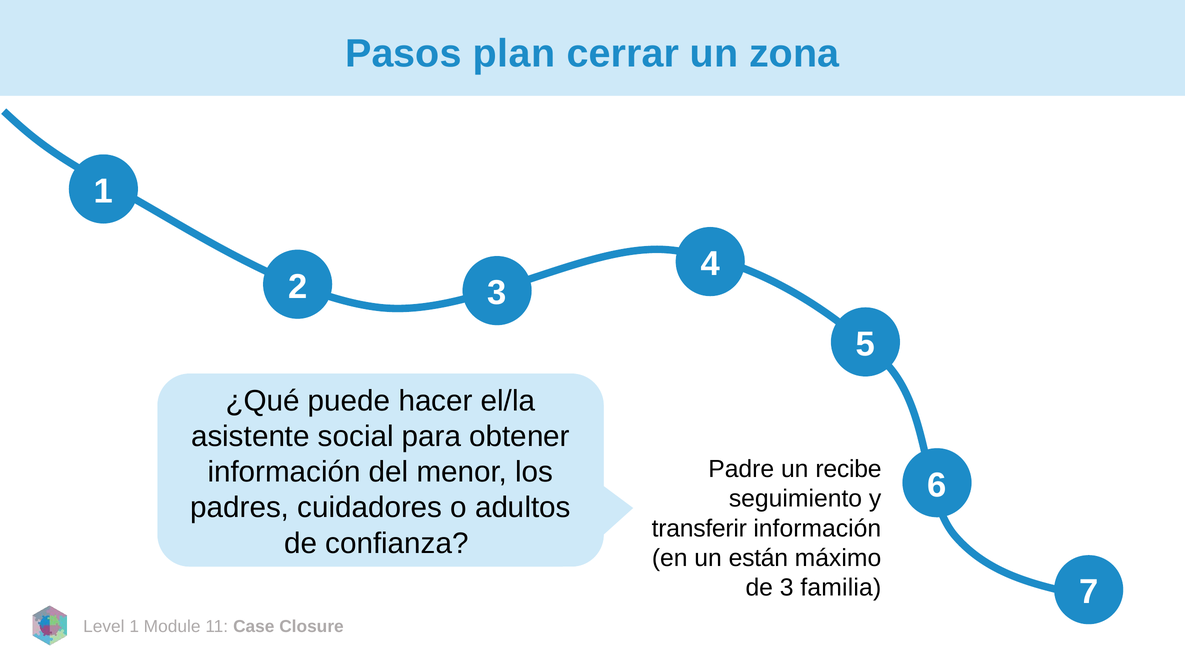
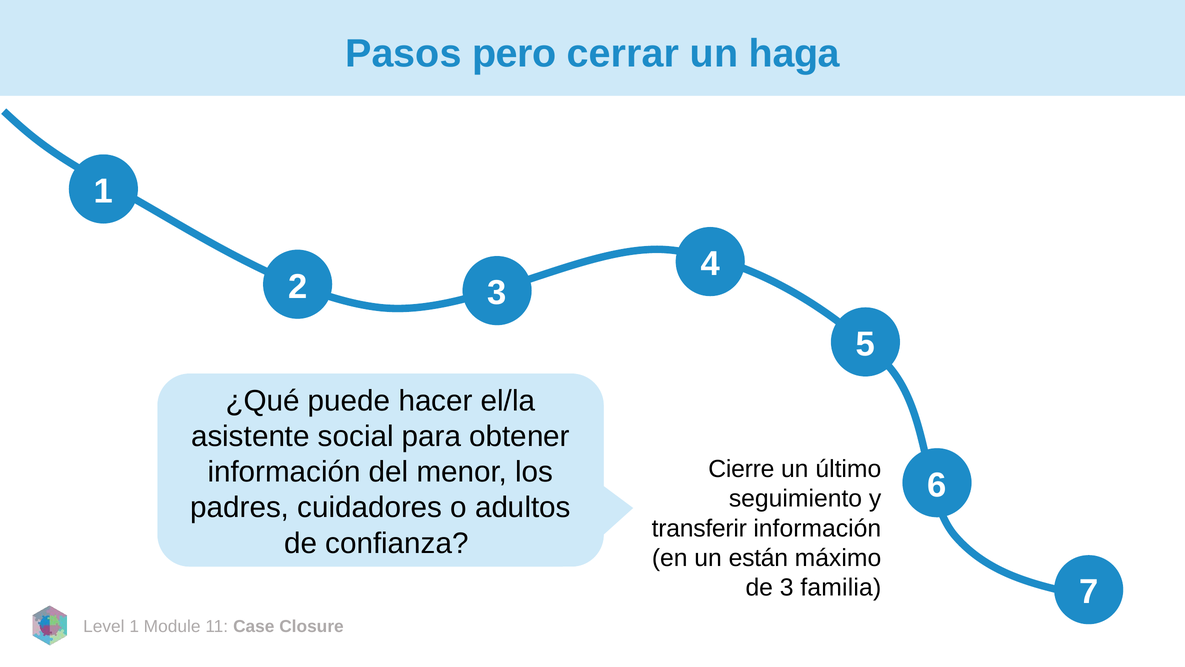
plan: plan -> pero
zona: zona -> haga
Padre: Padre -> Cierre
recibe: recibe -> último
